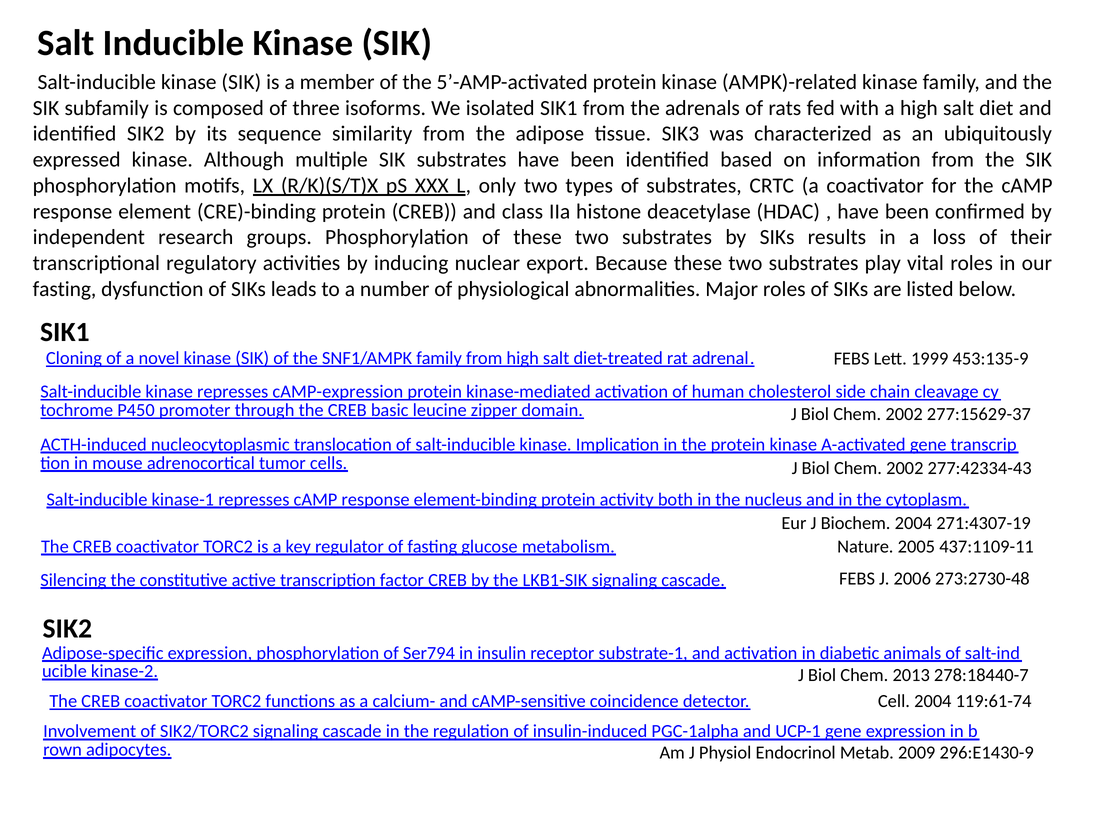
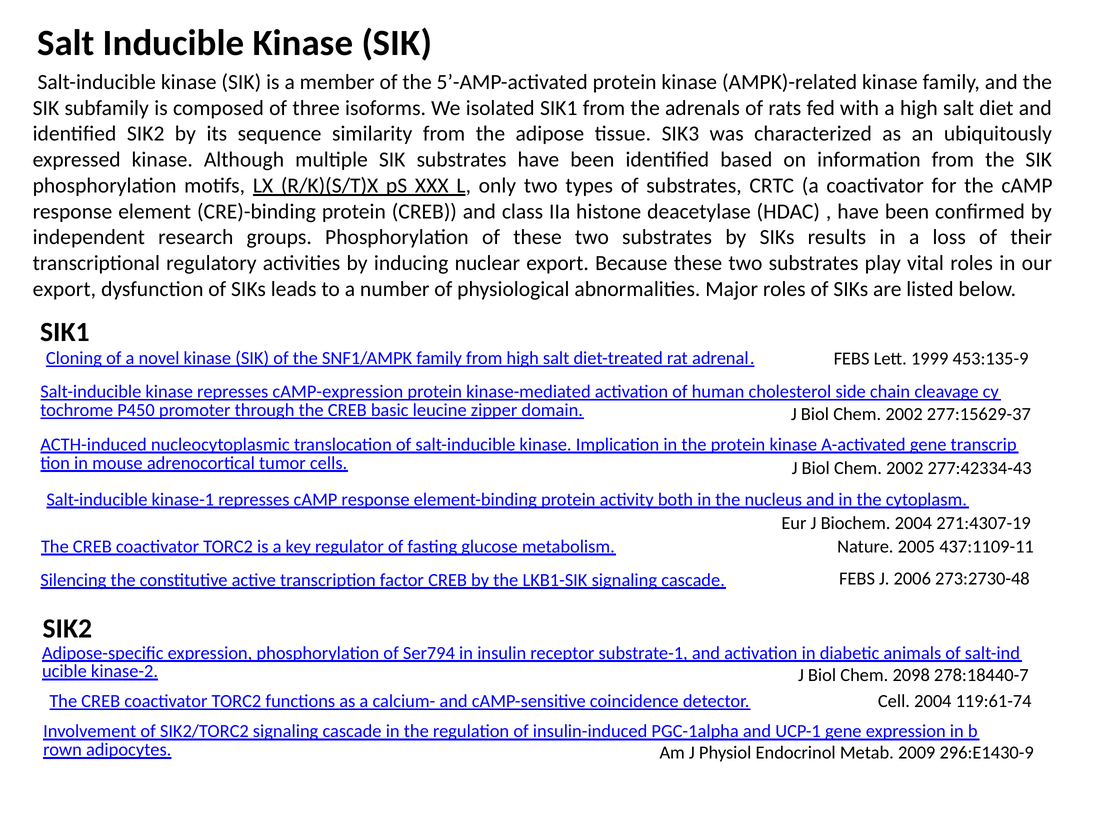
fasting at (65, 289): fasting -> export
2013: 2013 -> 2098
